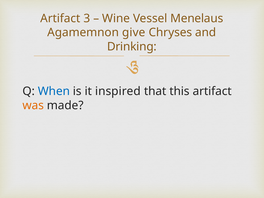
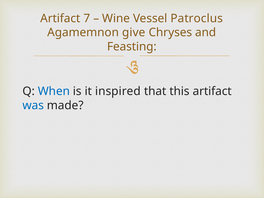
3: 3 -> 7
Menelaus: Menelaus -> Patroclus
Drinking: Drinking -> Feasting
was colour: orange -> blue
